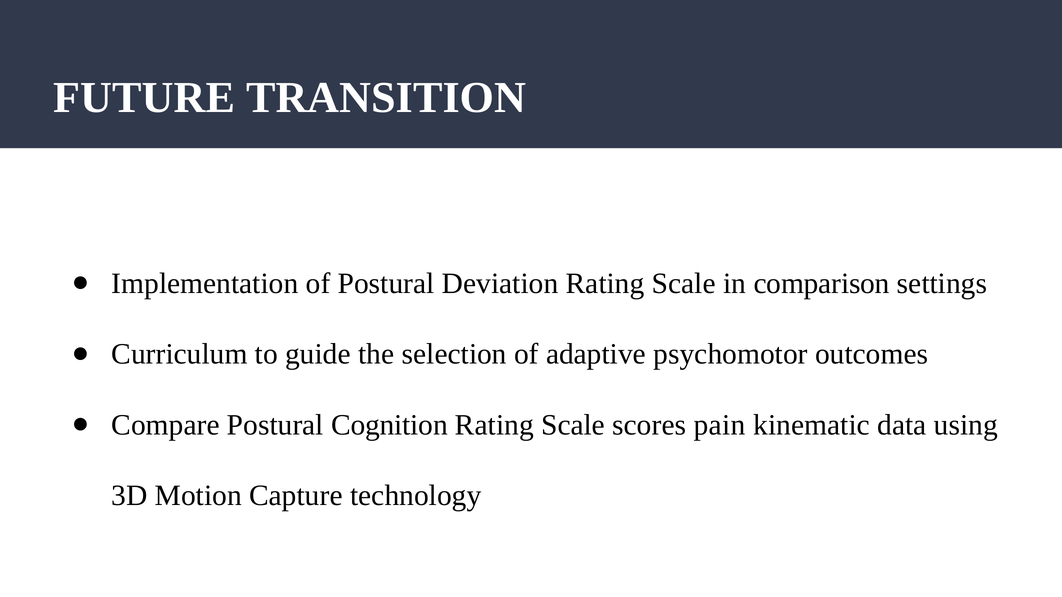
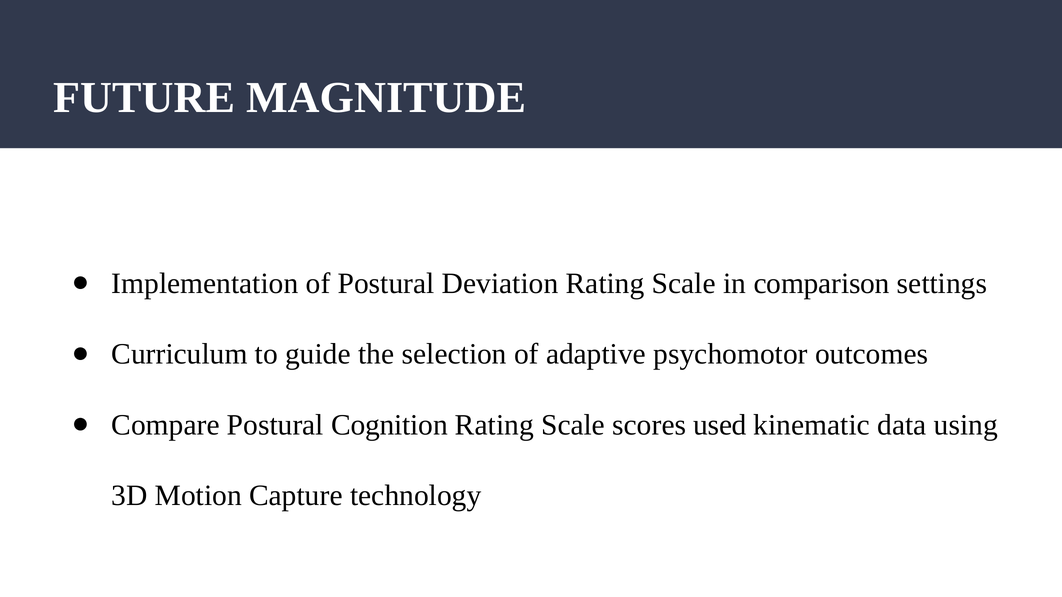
TRANSITION: TRANSITION -> MAGNITUDE
pain: pain -> used
